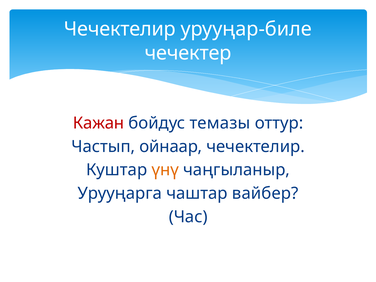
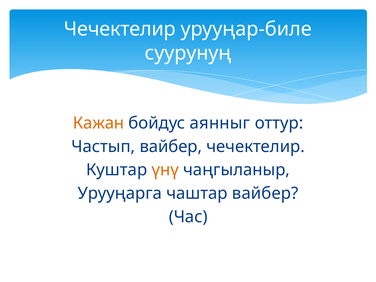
чечектер: чечектер -> суурунуң
Кажан colour: red -> orange
темазы: темазы -> аянныг
Частып ойнаар: ойнаар -> вайбер
